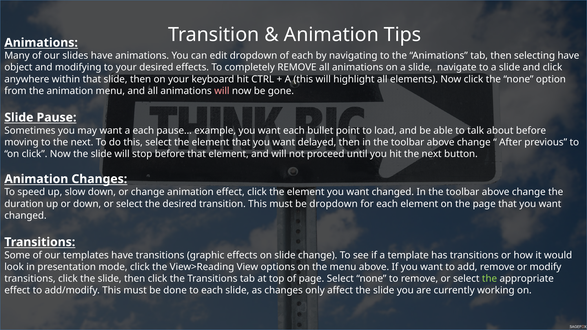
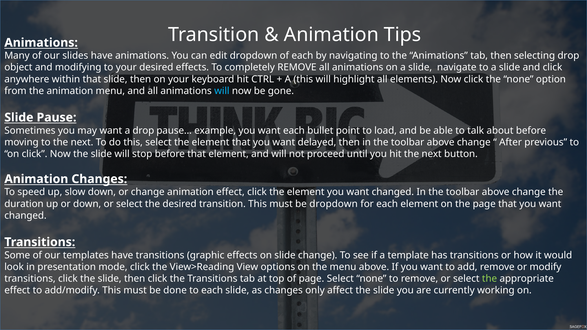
selecting have: have -> drop
will at (222, 91) colour: pink -> light blue
a each: each -> drop
